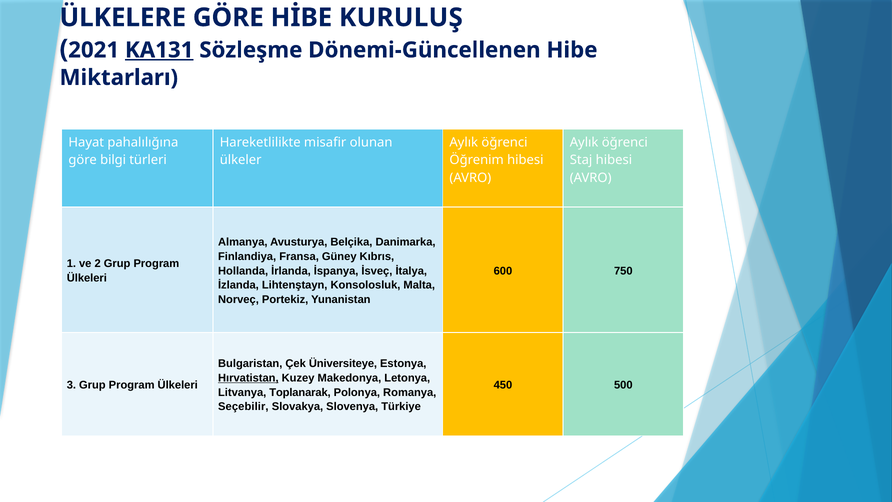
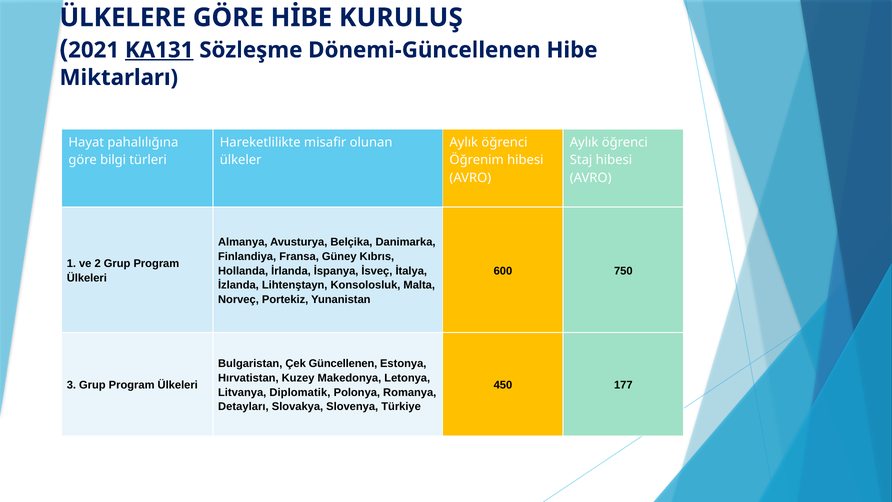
Üniversiteye: Üniversiteye -> Güncellenen
Hırvatistan underline: present -> none
500: 500 -> 177
Toplanarak: Toplanarak -> Diplomatik
Seçebilir: Seçebilir -> Detayları
